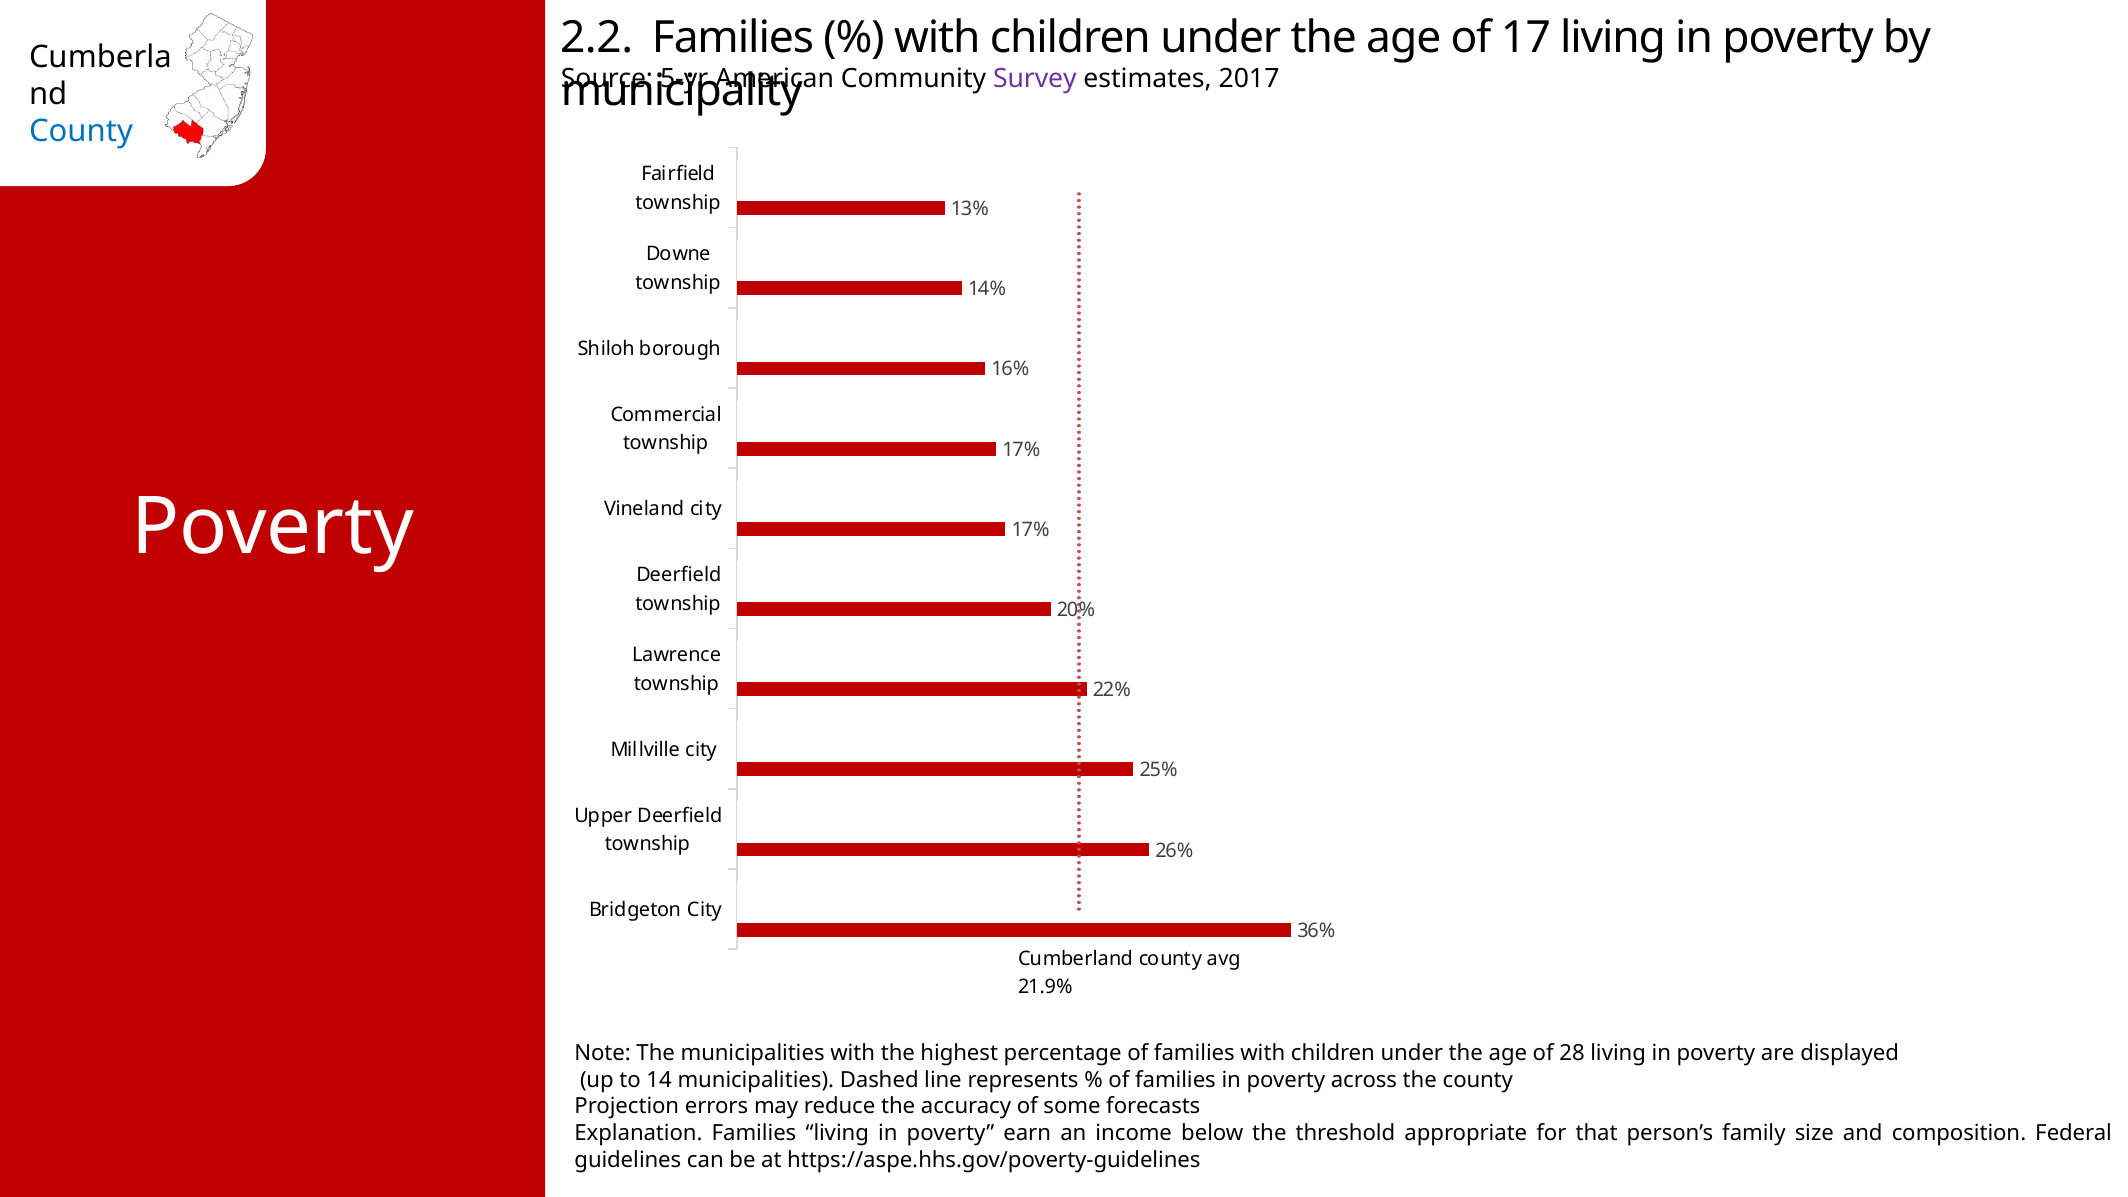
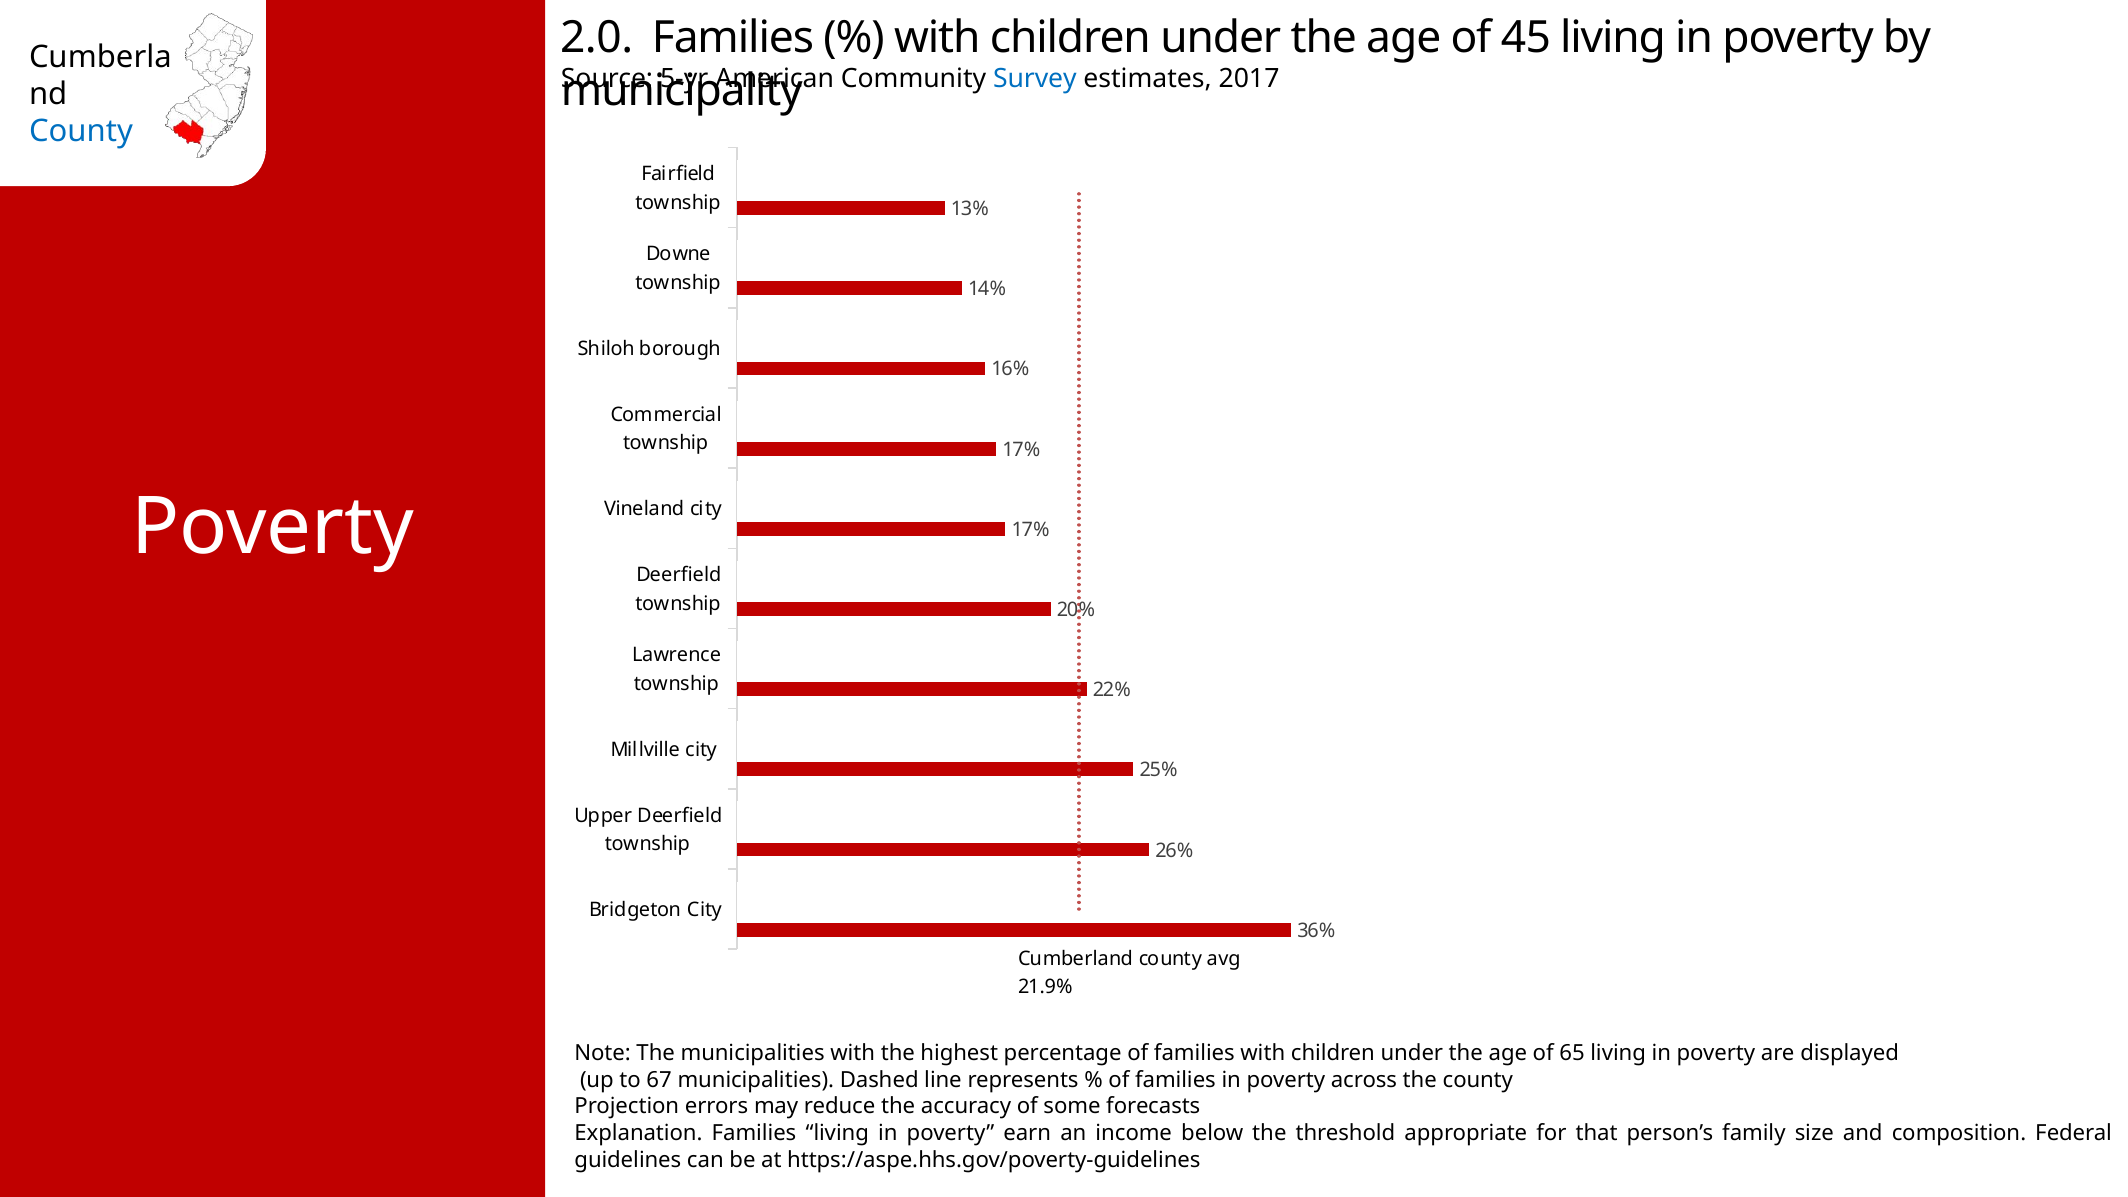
2.2: 2.2 -> 2.0
17: 17 -> 45
Survey colour: purple -> blue
28: 28 -> 65
14: 14 -> 67
